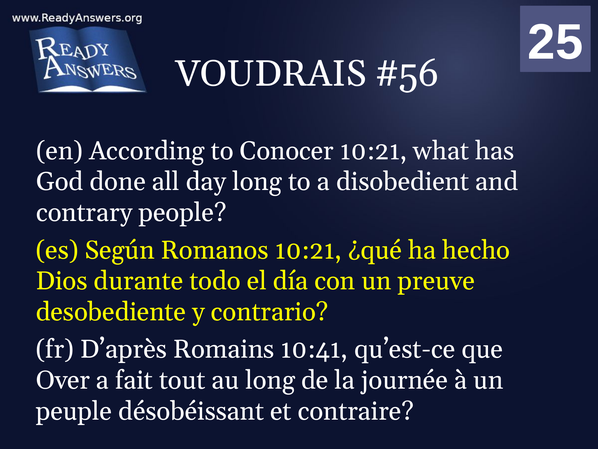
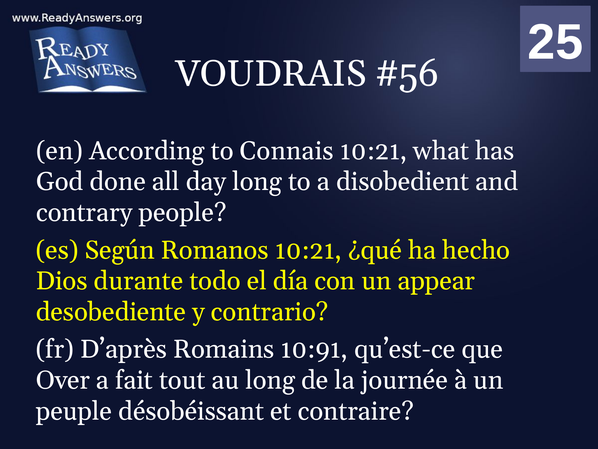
Conocer: Conocer -> Connais
preuve: preuve -> appear
10:41: 10:41 -> 10:91
